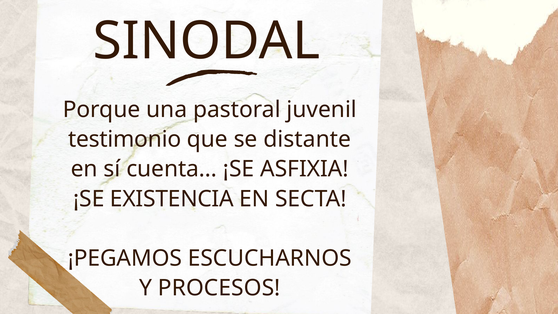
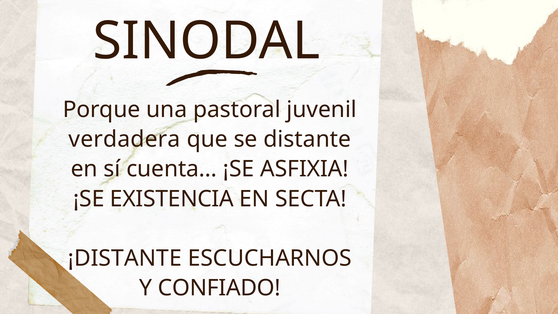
testimonio: testimonio -> verdadera
¡PEGAMOS: ¡PEGAMOS -> ¡DISTANTE
PROCESOS: PROCESOS -> CONFIADO
